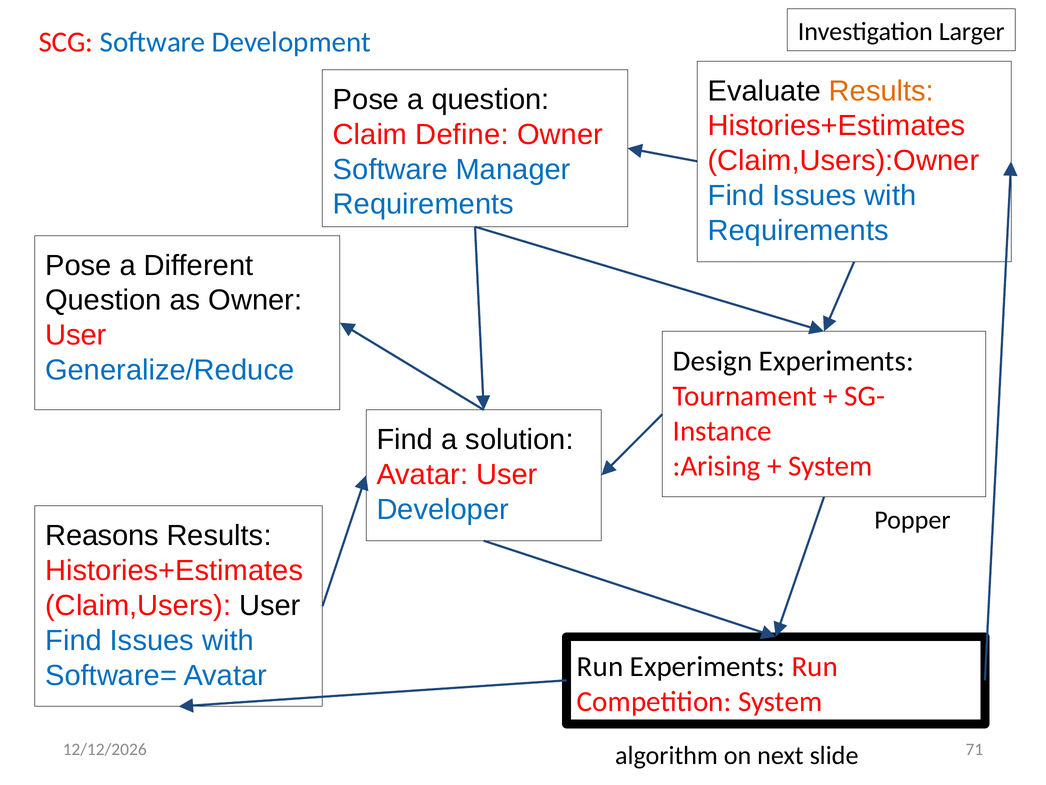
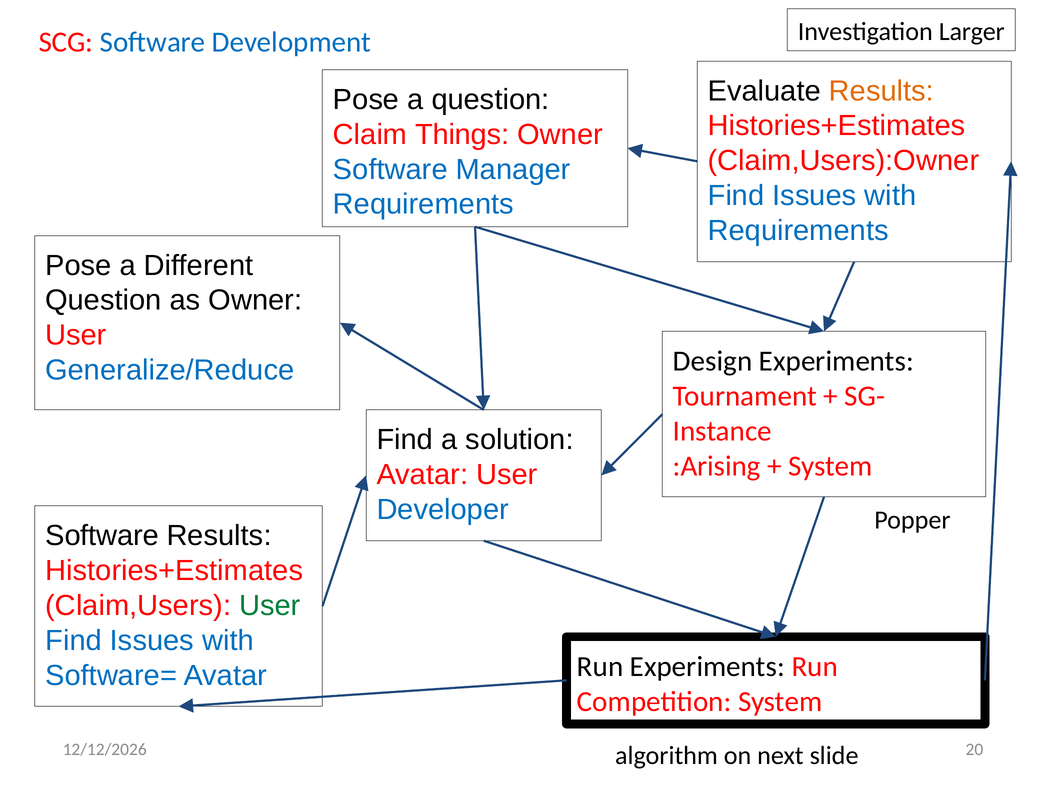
Define: Define -> Things
Reasons at (102, 535): Reasons -> Software
User at (270, 605) colour: black -> green
71: 71 -> 20
